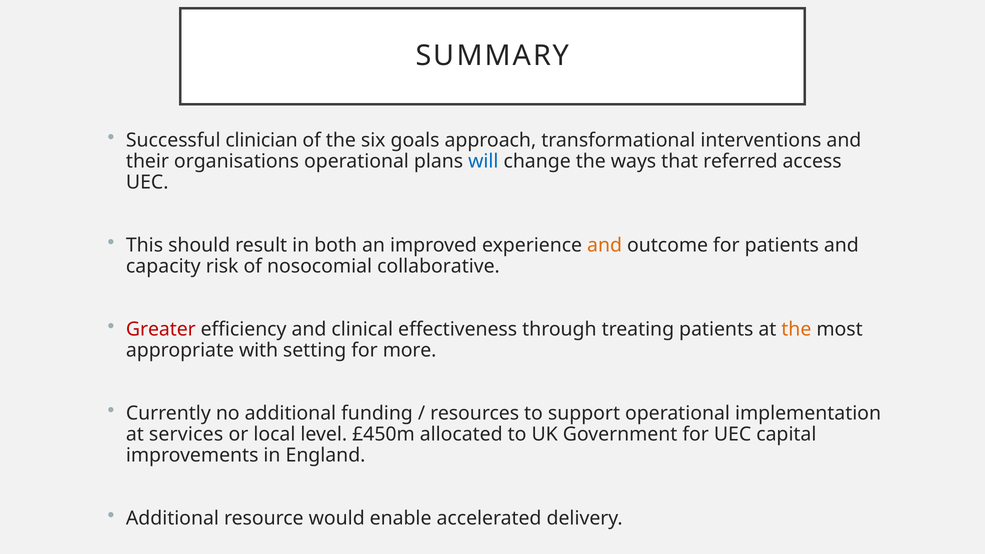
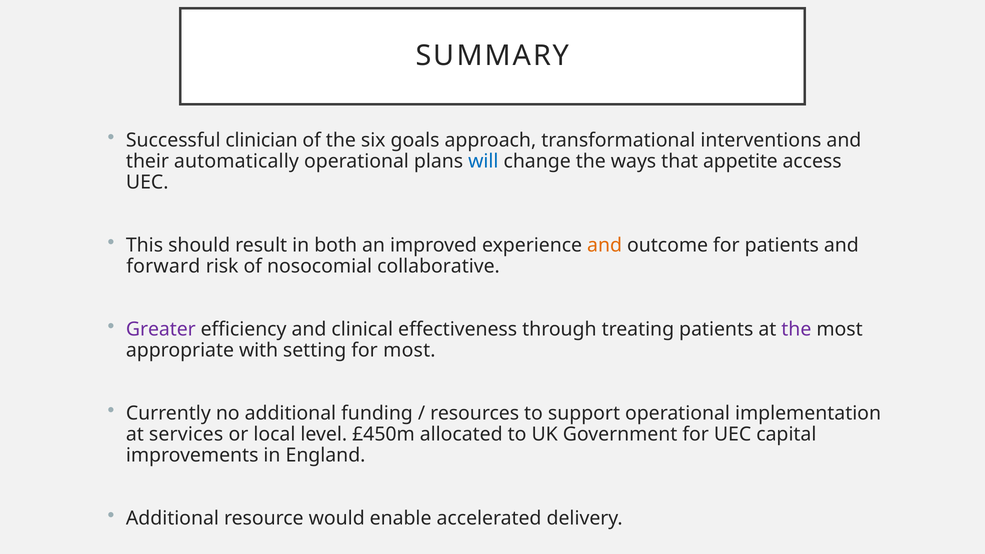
organisations: organisations -> automatically
referred: referred -> appetite
capacity: capacity -> forward
Greater colour: red -> purple
the at (796, 329) colour: orange -> purple
for more: more -> most
